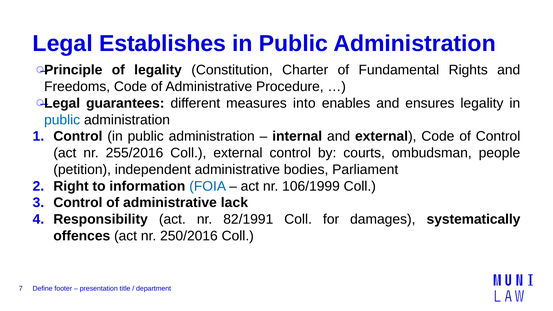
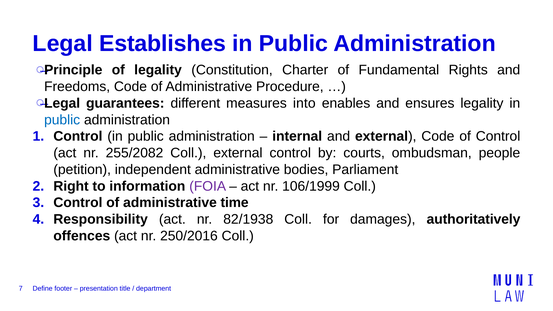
255/2016: 255/2016 -> 255/2082
FOIA colour: blue -> purple
lack: lack -> time
82/1991: 82/1991 -> 82/1938
systematically: systematically -> authoritatively
